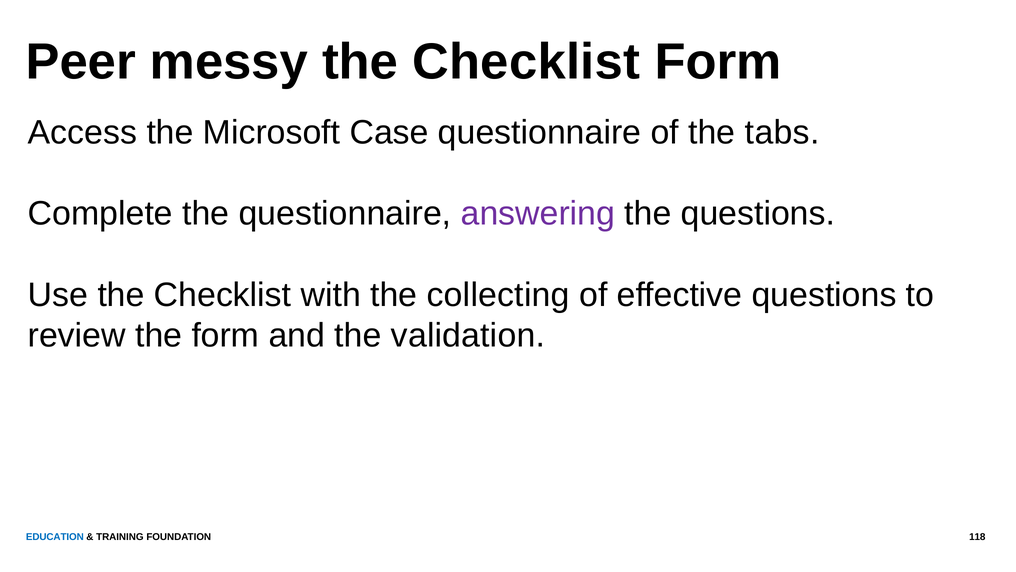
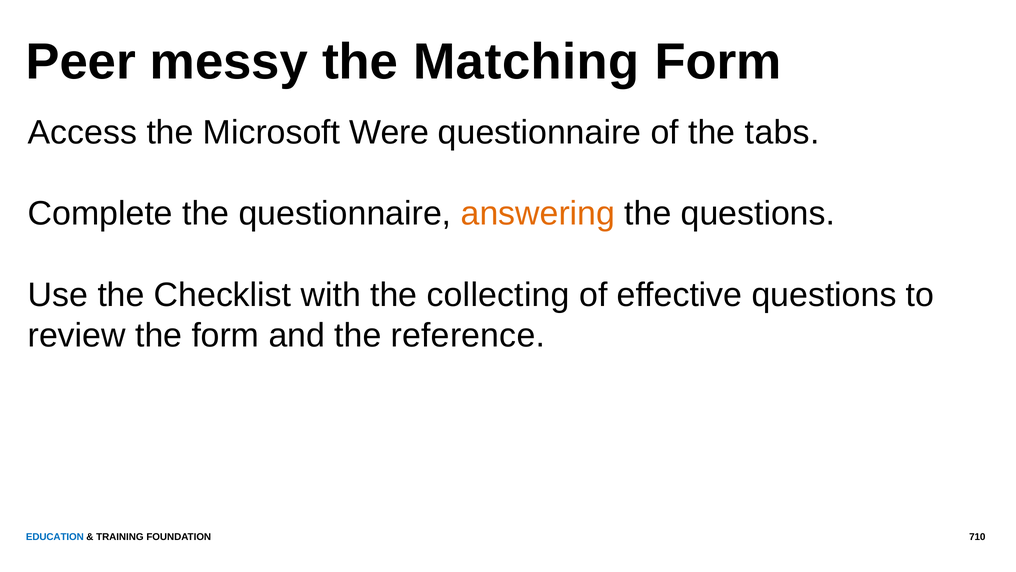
Checklist at (526, 62): Checklist -> Matching
Case: Case -> Were
answering colour: purple -> orange
validation: validation -> reference
118: 118 -> 710
